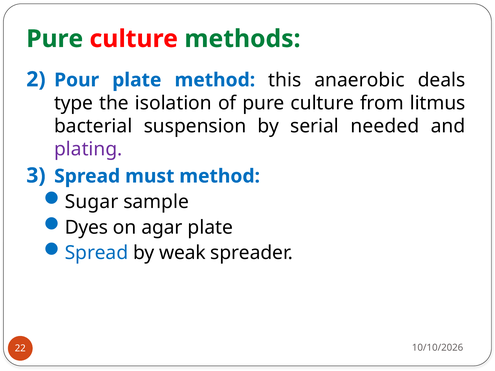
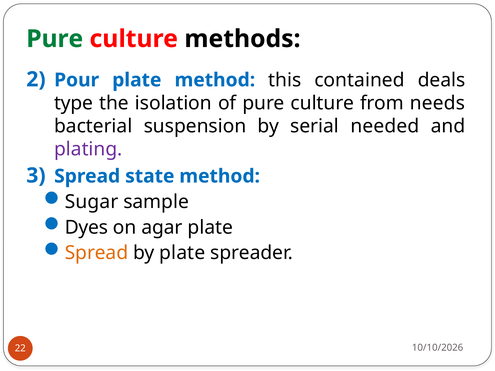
methods colour: green -> black
anaerobic: anaerobic -> contained
litmus: litmus -> needs
must: must -> state
Spread at (97, 253) colour: blue -> orange
by weak: weak -> plate
